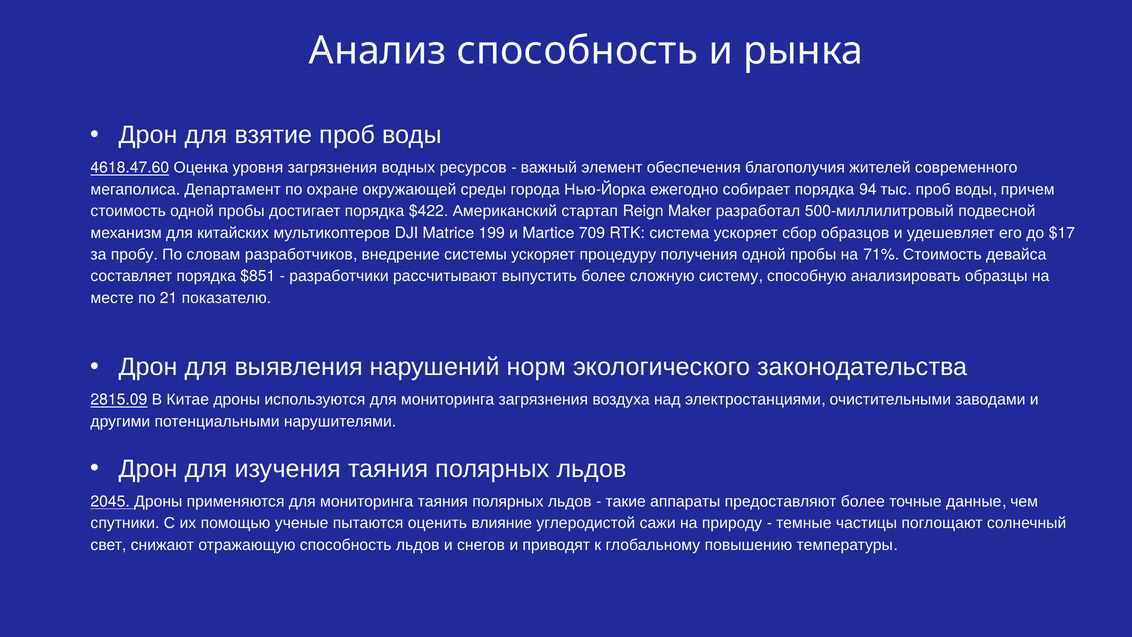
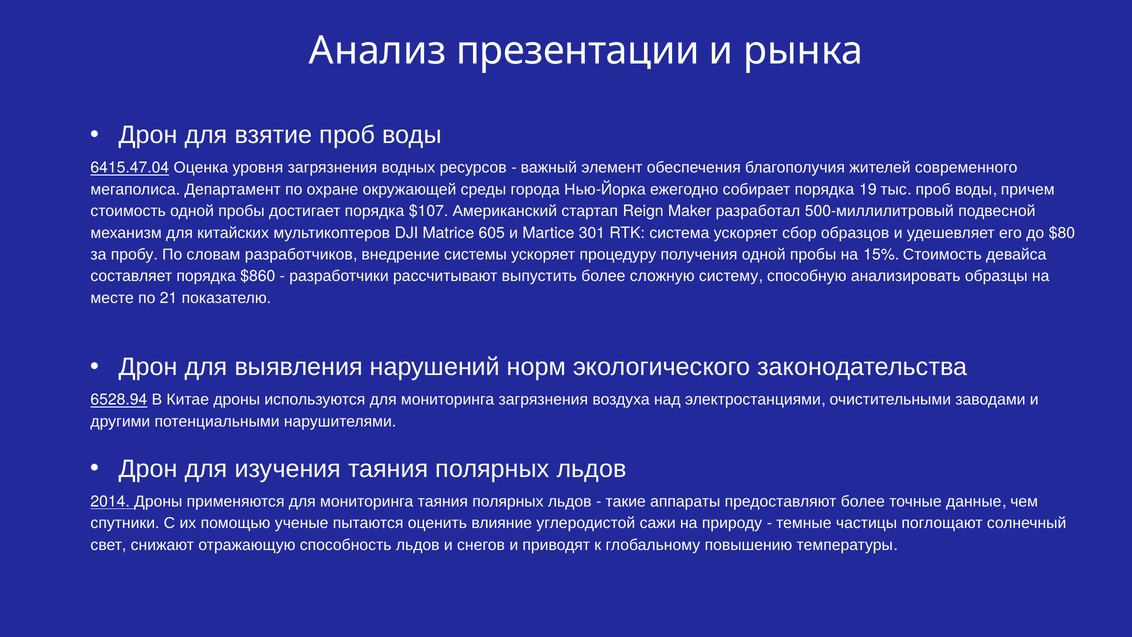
Анализ способность: способность -> презентации
4618.47.60: 4618.47.60 -> 6415.47.04
94: 94 -> 19
$422: $422 -> $107
199: 199 -> 605
709: 709 -> 301
$17: $17 -> $80
71%: 71% -> 15%
$851: $851 -> $860
2815.09: 2815.09 -> 6528.94
2045: 2045 -> 2014
